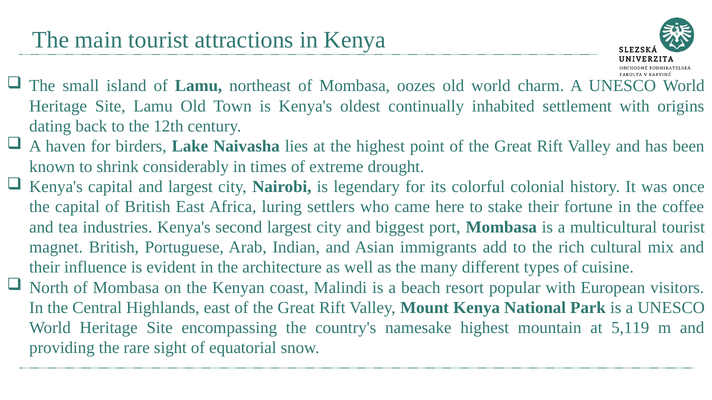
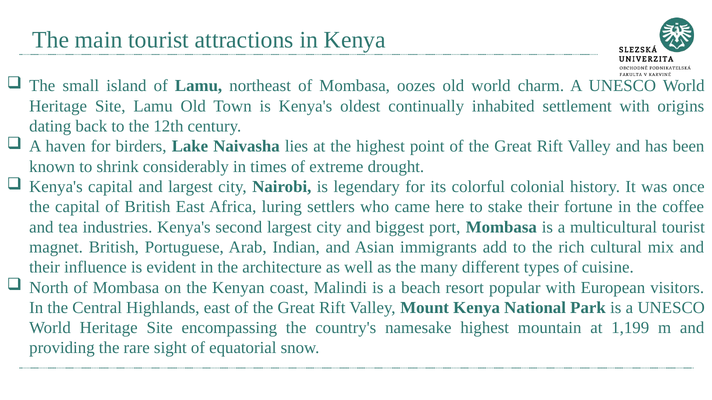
5,119: 5,119 -> 1,199
